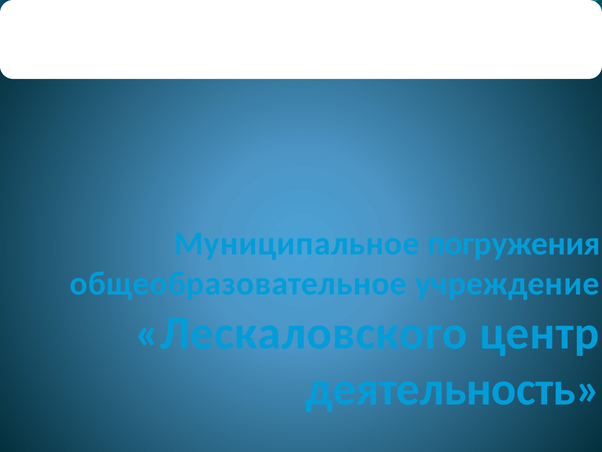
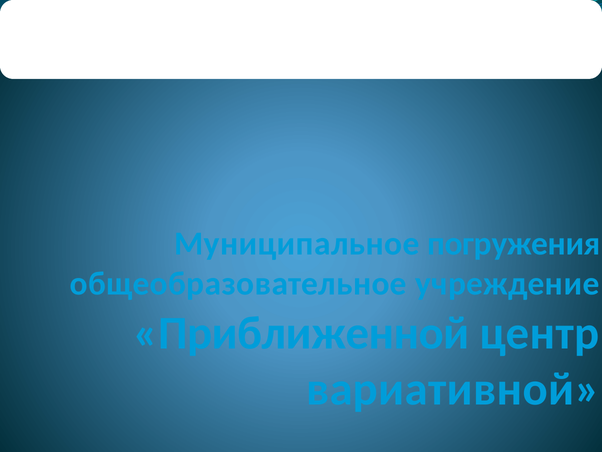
Лескаловского: Лескаловского -> Приближенной
деятельность: деятельность -> вариативной
